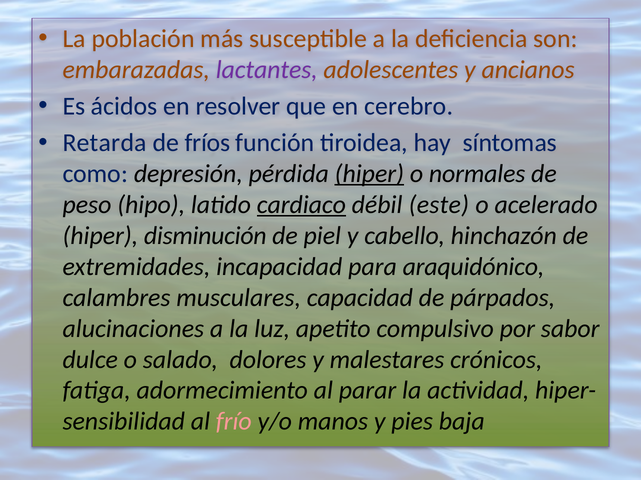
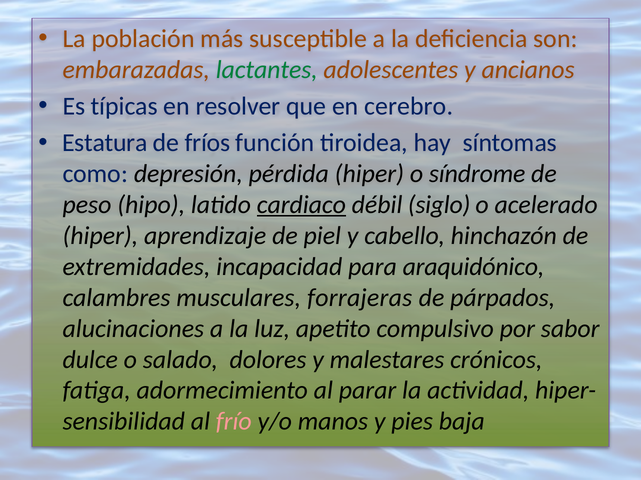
lactantes colour: purple -> green
ácidos: ácidos -> típicas
Retarda: Retarda -> Estatura
hiper at (369, 174) underline: present -> none
normales: normales -> síndrome
este: este -> siglo
disminución: disminución -> aprendizaje
capacidad: capacidad -> forrajeras
